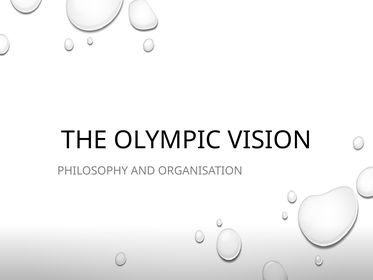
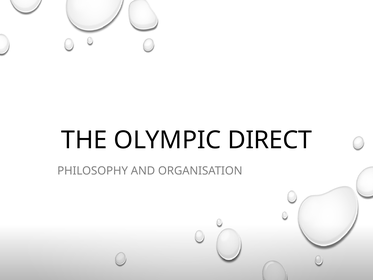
VISION: VISION -> DIRECT
